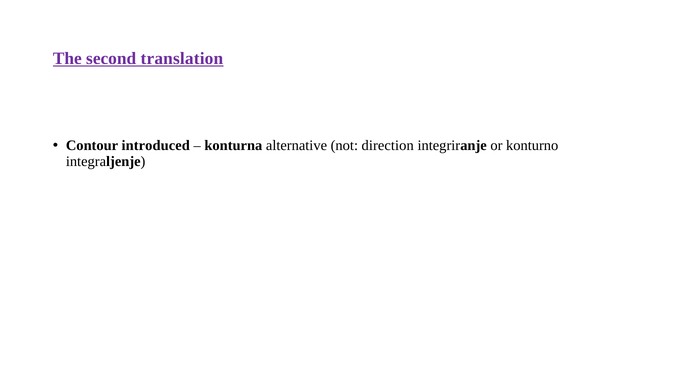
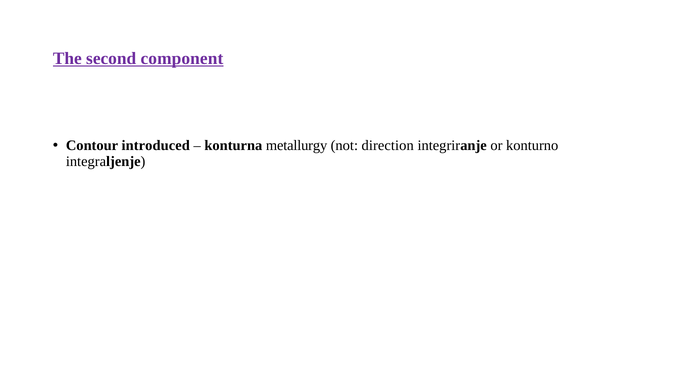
translation: translation -> component
alternative: alternative -> metallurgy
